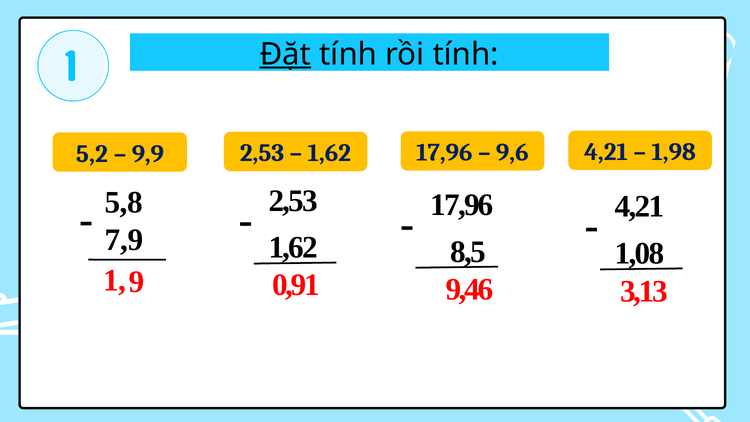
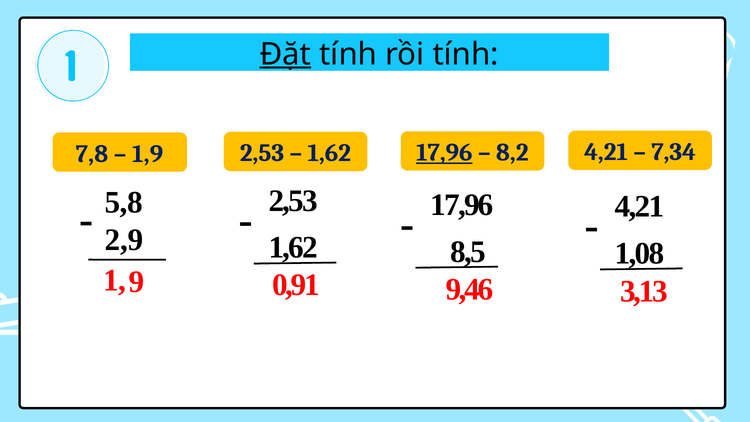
5,2: 5,2 -> 7,8
9,9: 9,9 -> 1,9
17,96 at (444, 153) underline: none -> present
9,6: 9,6 -> 8,2
1,98: 1,98 -> 7,34
7,9: 7,9 -> 2,9
